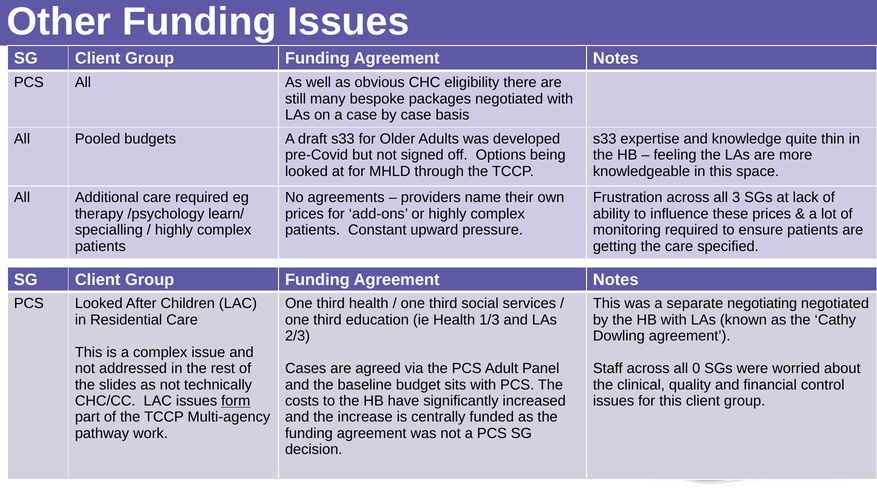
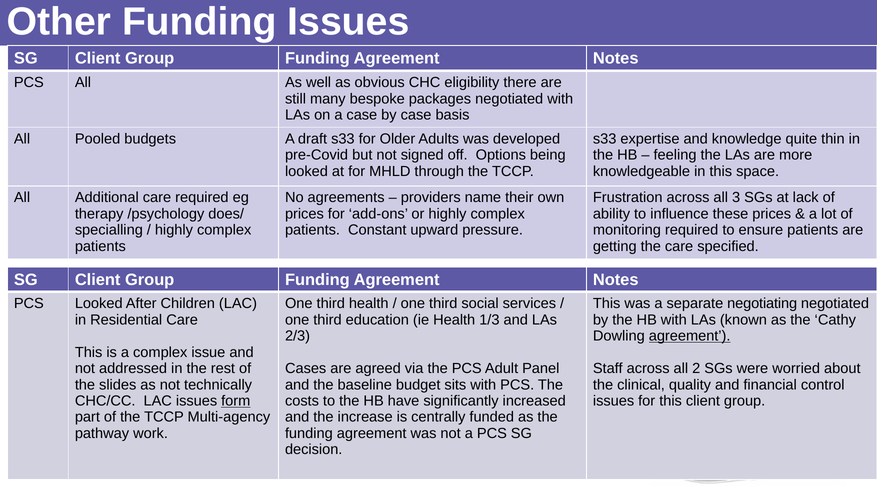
learn/: learn/ -> does/
agreement at (690, 336) underline: none -> present
0: 0 -> 2
